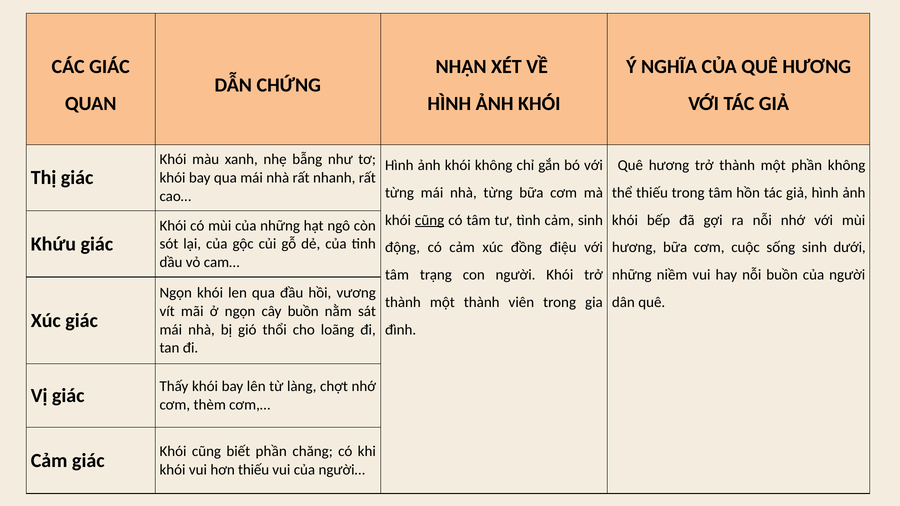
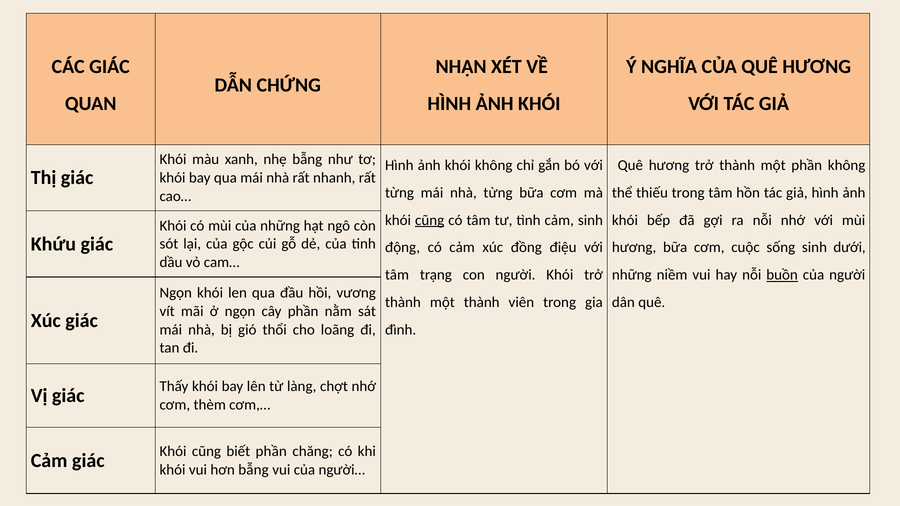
buồn at (782, 275) underline: none -> present
cây buồn: buồn -> phần
hơn thiếu: thiếu -> bẫng
